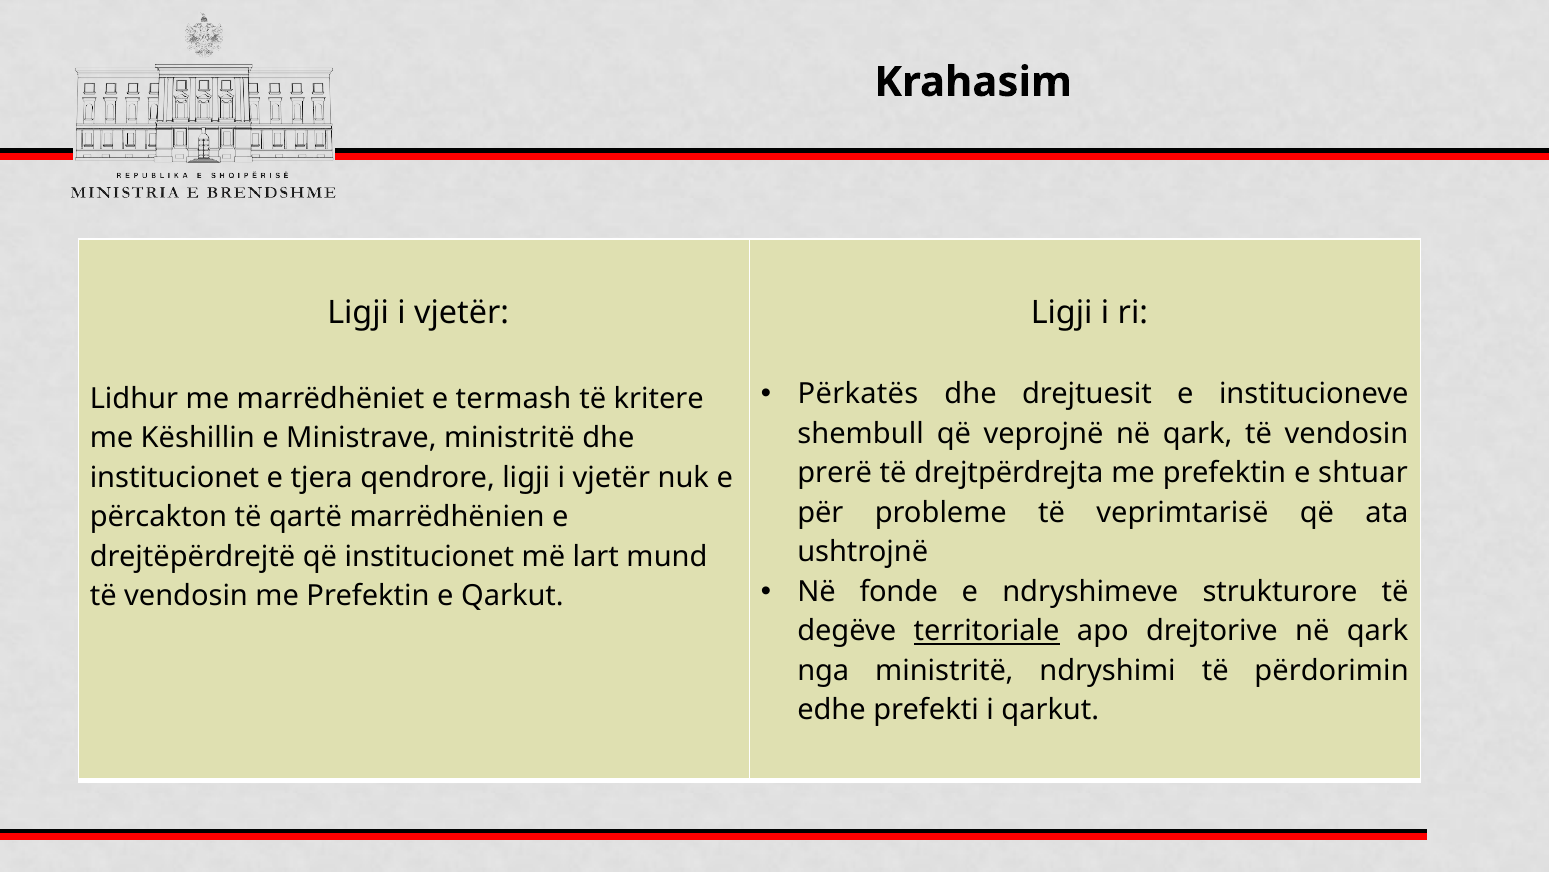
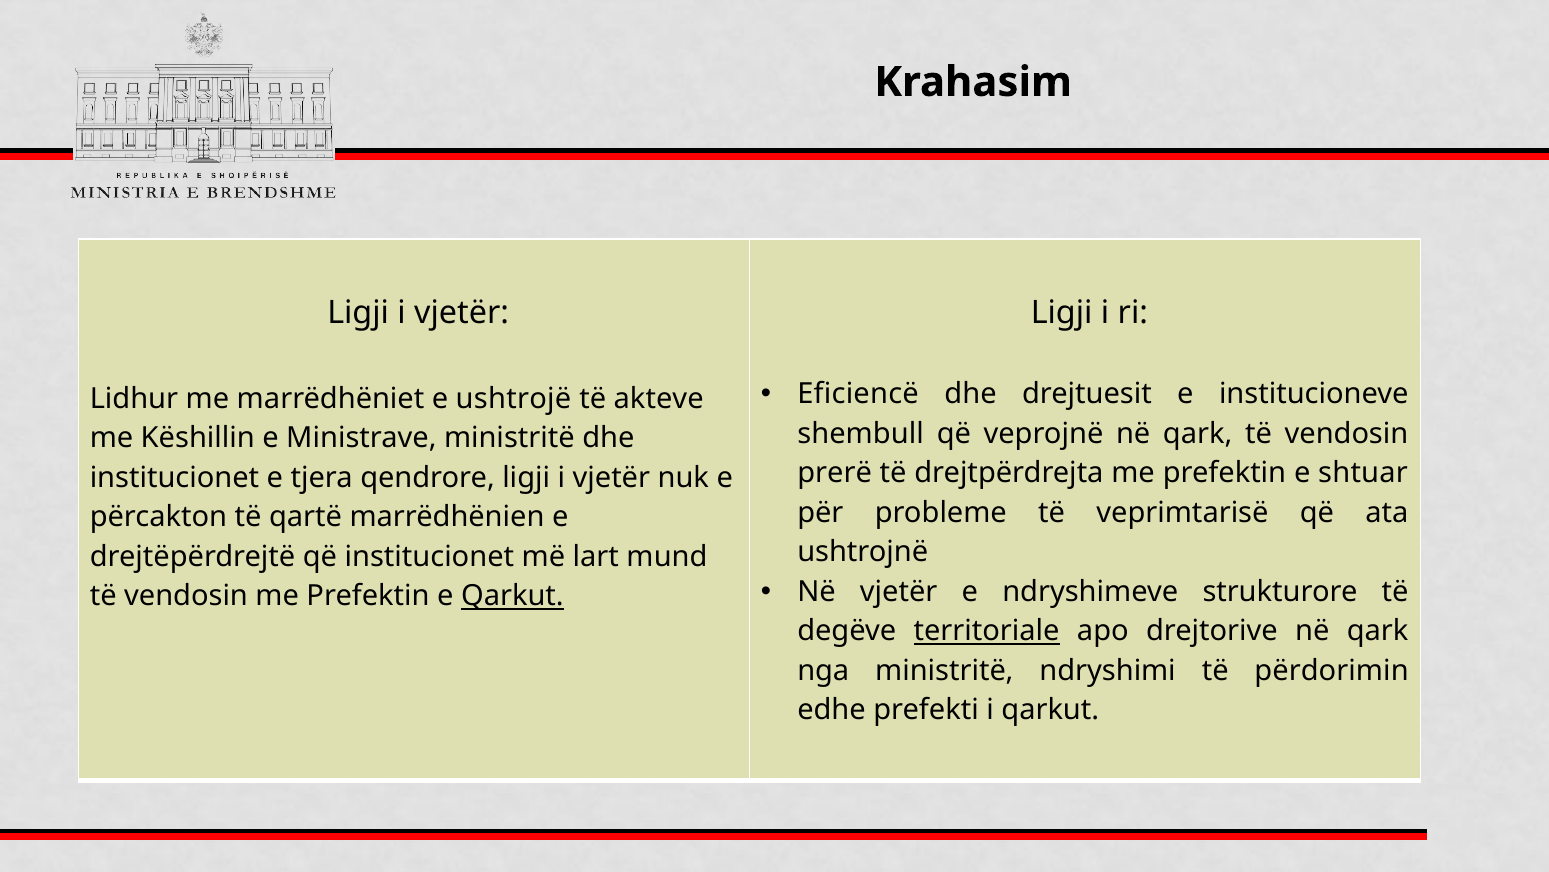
Përkatës: Përkatës -> Eficiencë
termash: termash -> ushtrojë
kritere: kritere -> akteve
Në fonde: fonde -> vjetër
Qarkut at (512, 596) underline: none -> present
